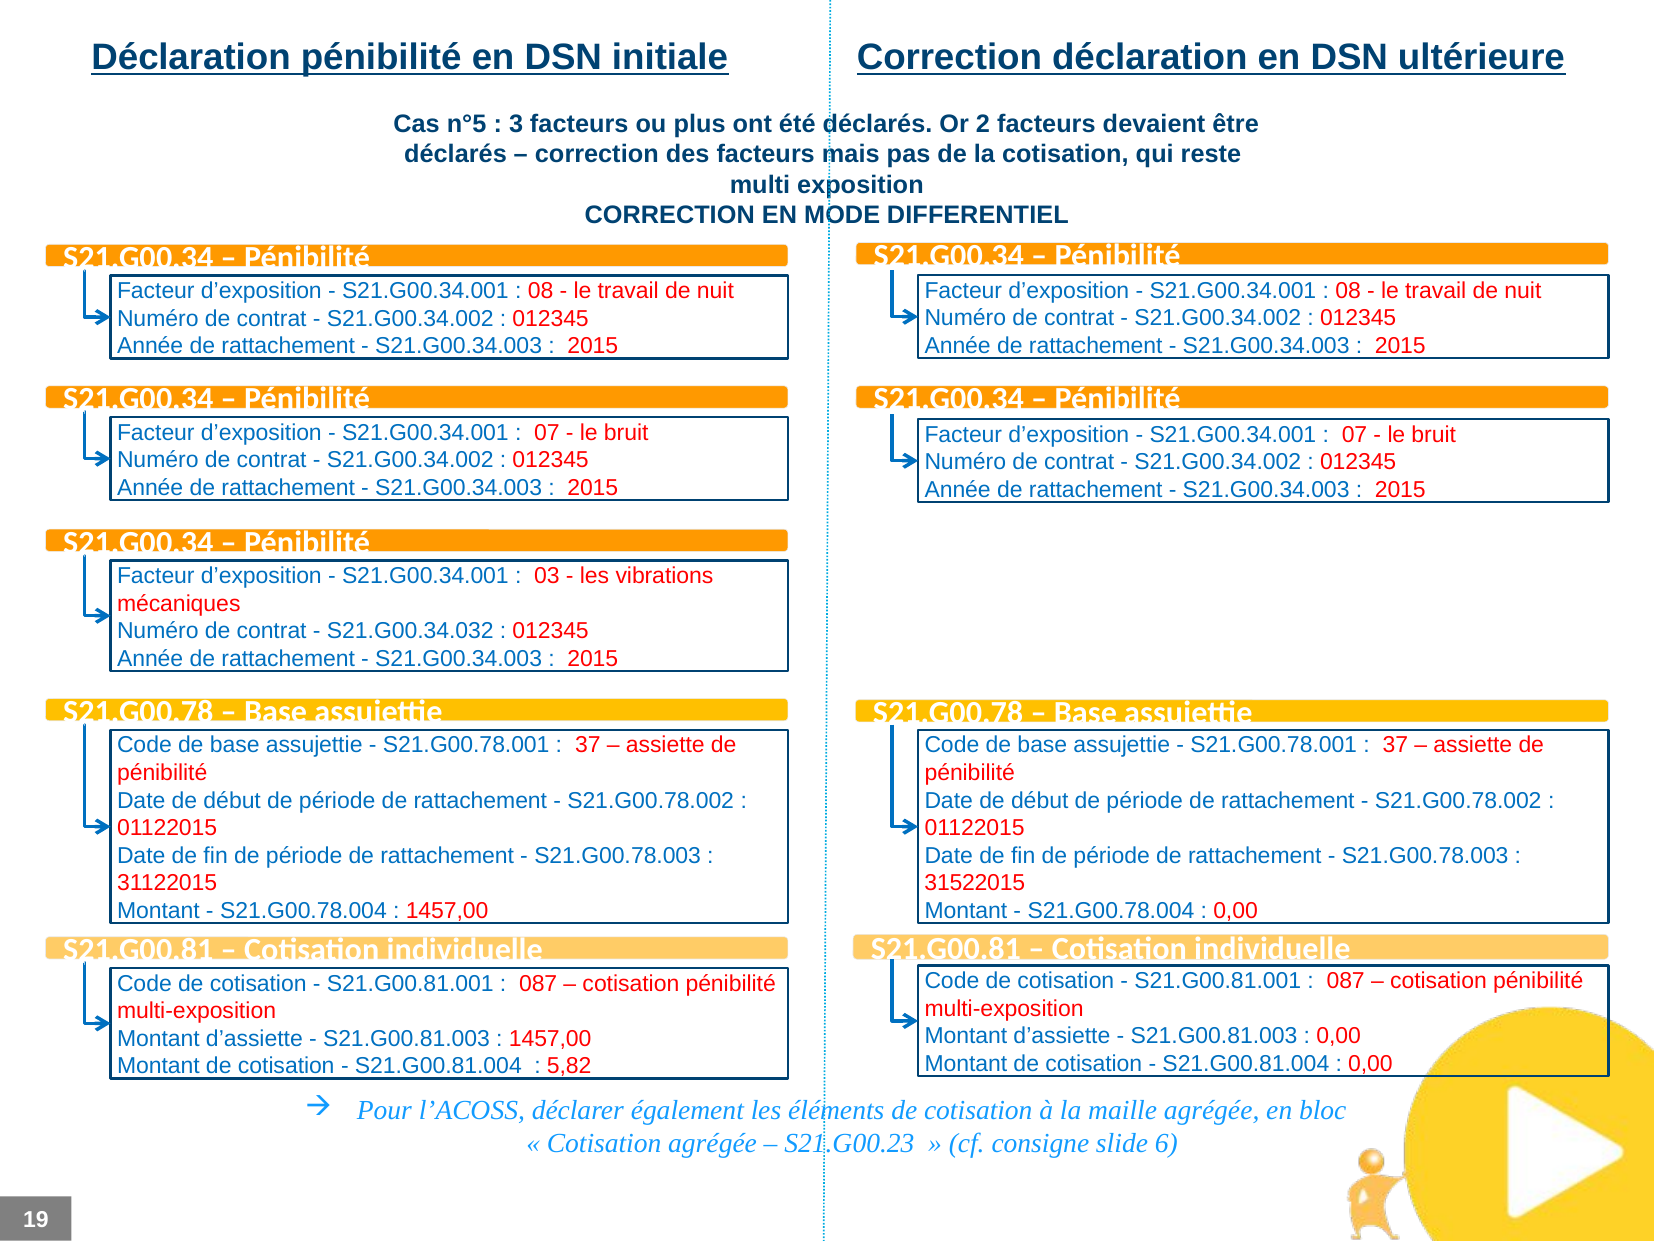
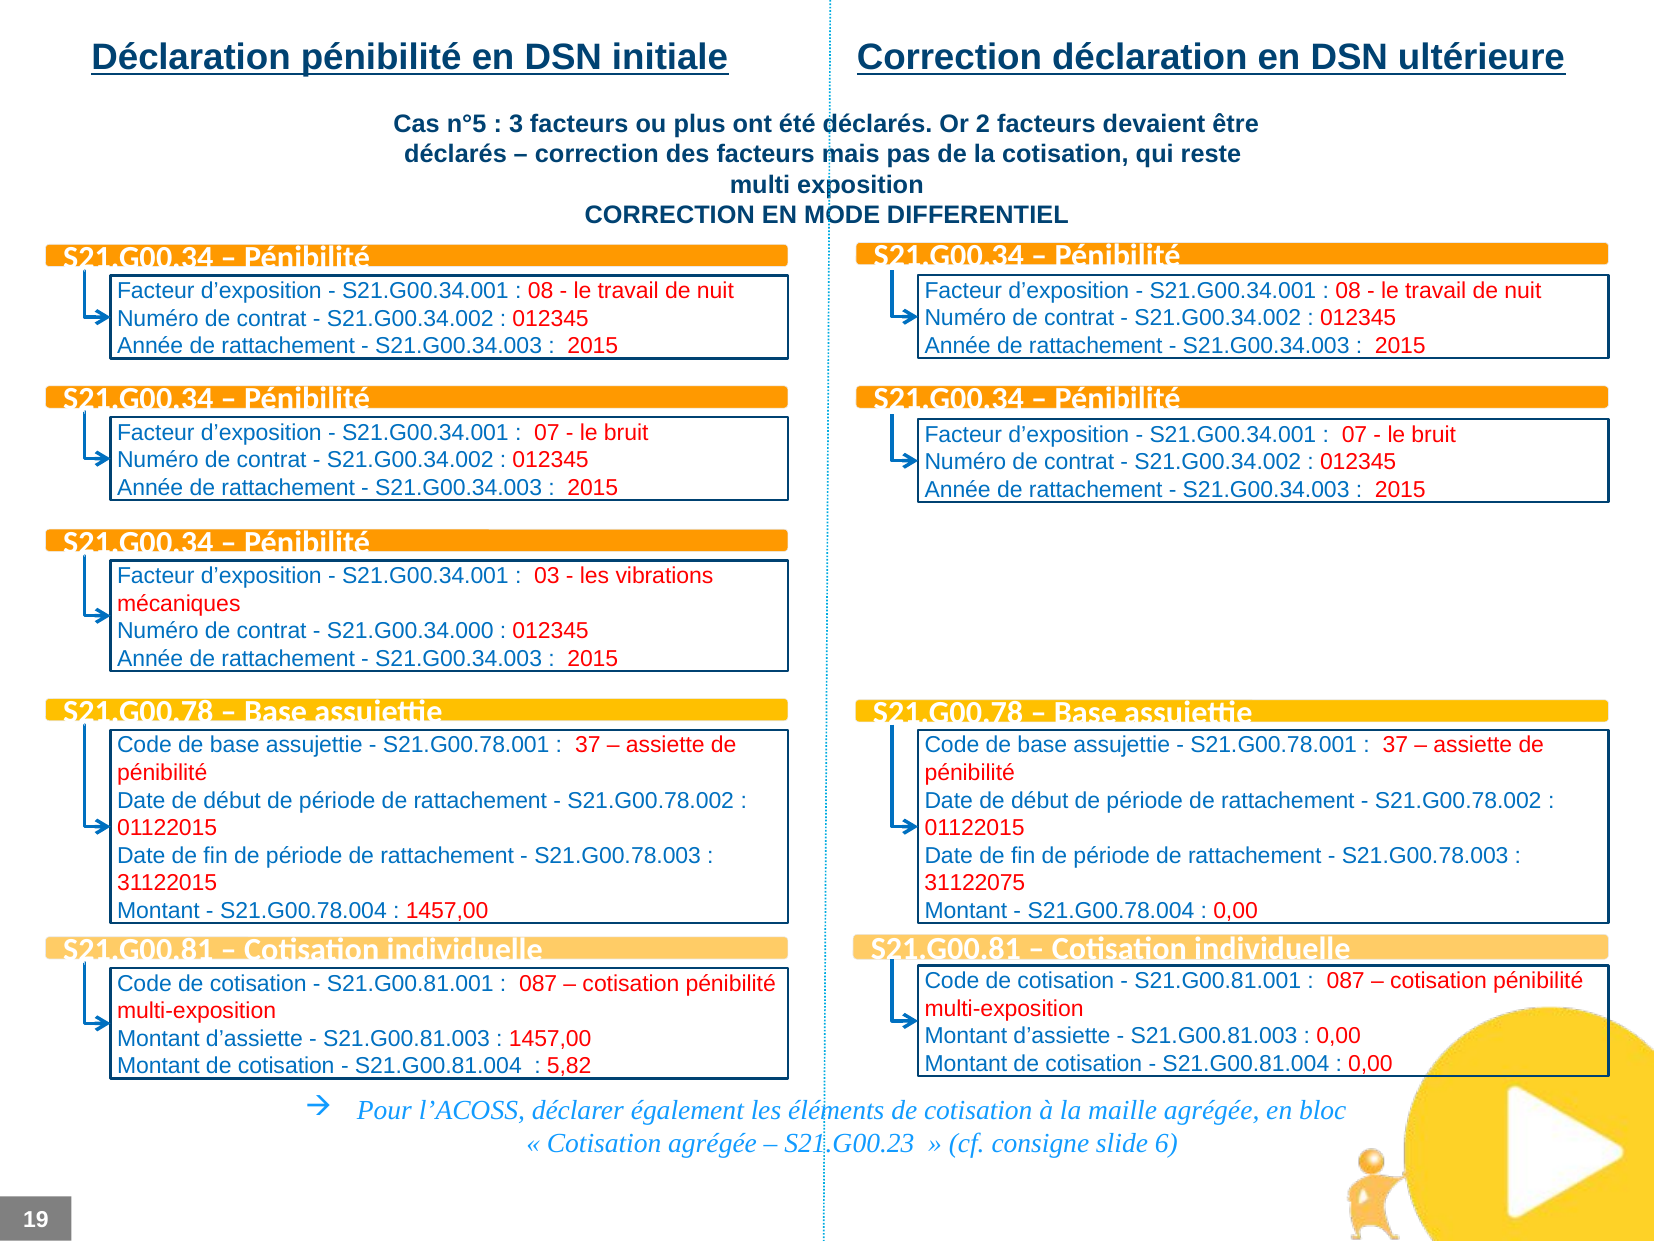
S21.G00.34.032: S21.G00.34.032 -> S21.G00.34.000
31522015: 31522015 -> 31122075
